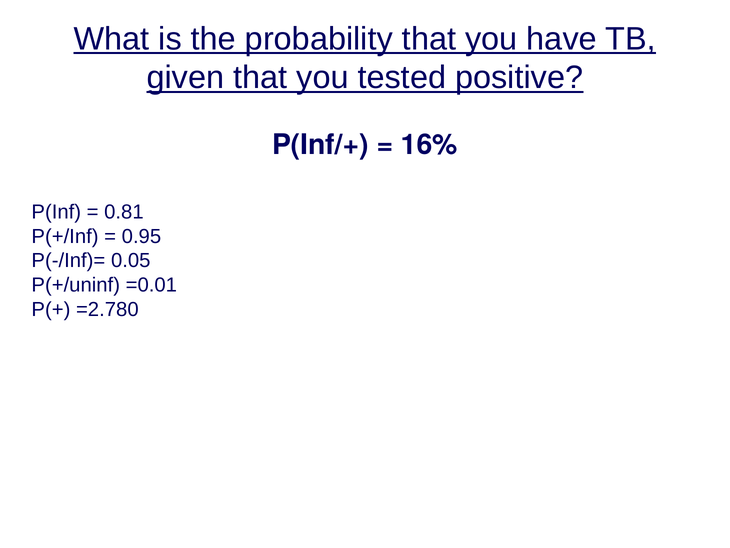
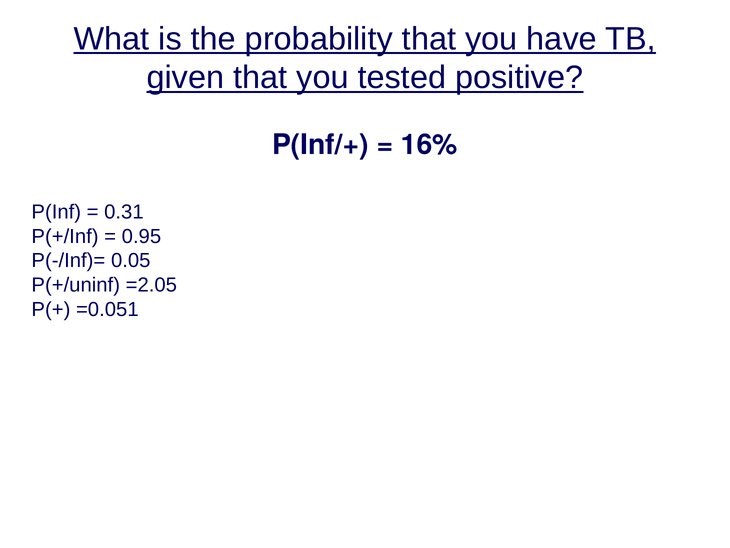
0.81: 0.81 -> 0.31
=0.01: =0.01 -> =2.05
=2.780: =2.780 -> =0.051
